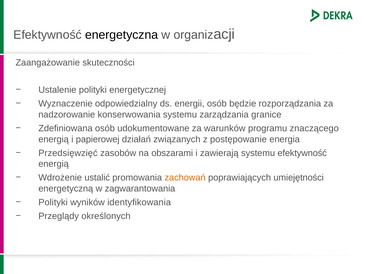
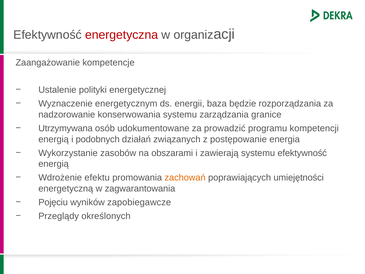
energetyczna colour: black -> red
skuteczności: skuteczności -> kompetencje
odpowiedzialny: odpowiedzialny -> energetycznym
energii osób: osób -> baza
Zdefiniowana: Zdefiniowana -> Utrzymywana
warunków: warunków -> prowadzić
znaczącego: znaczącego -> kompetencji
papierowej: papierowej -> podobnych
Przedsięwzięć: Przedsięwzięć -> Wykorzystanie
ustalić: ustalić -> efektu
Polityki at (53, 202): Polityki -> Pojęciu
identyfikowania: identyfikowania -> zapobiegawcze
